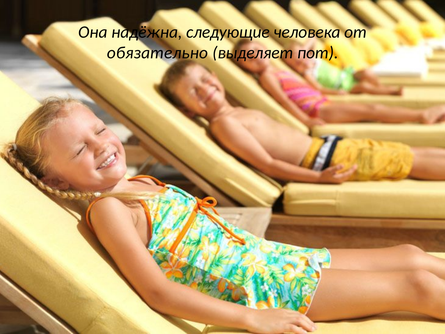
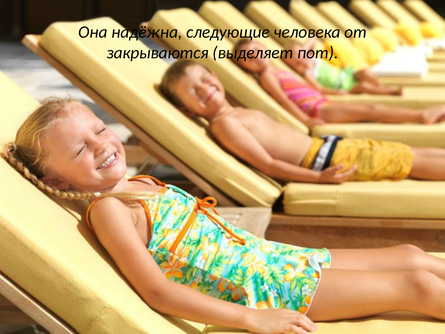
обязательно: обязательно -> закрываются
